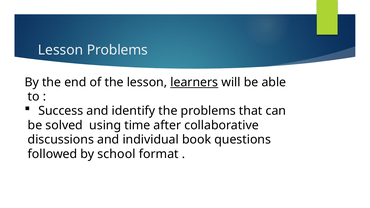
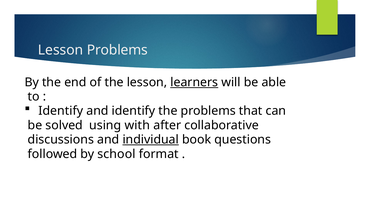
Success at (61, 111): Success -> Identify
time: time -> with
individual underline: none -> present
